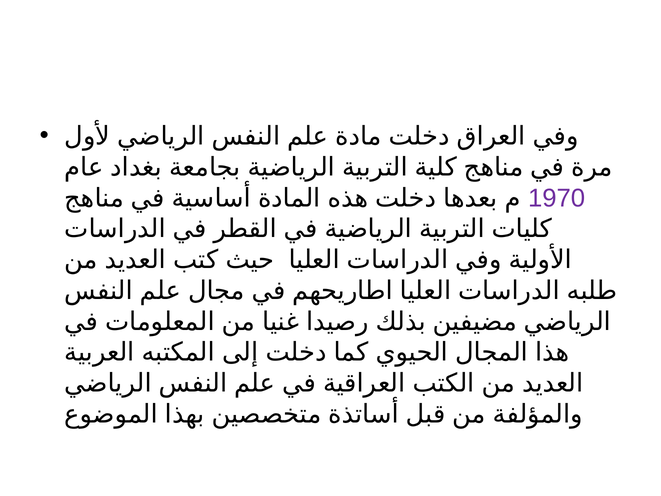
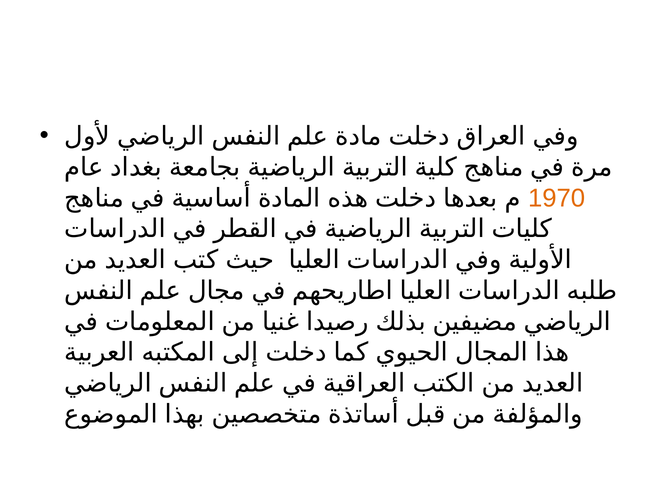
1970 colour: purple -> orange
